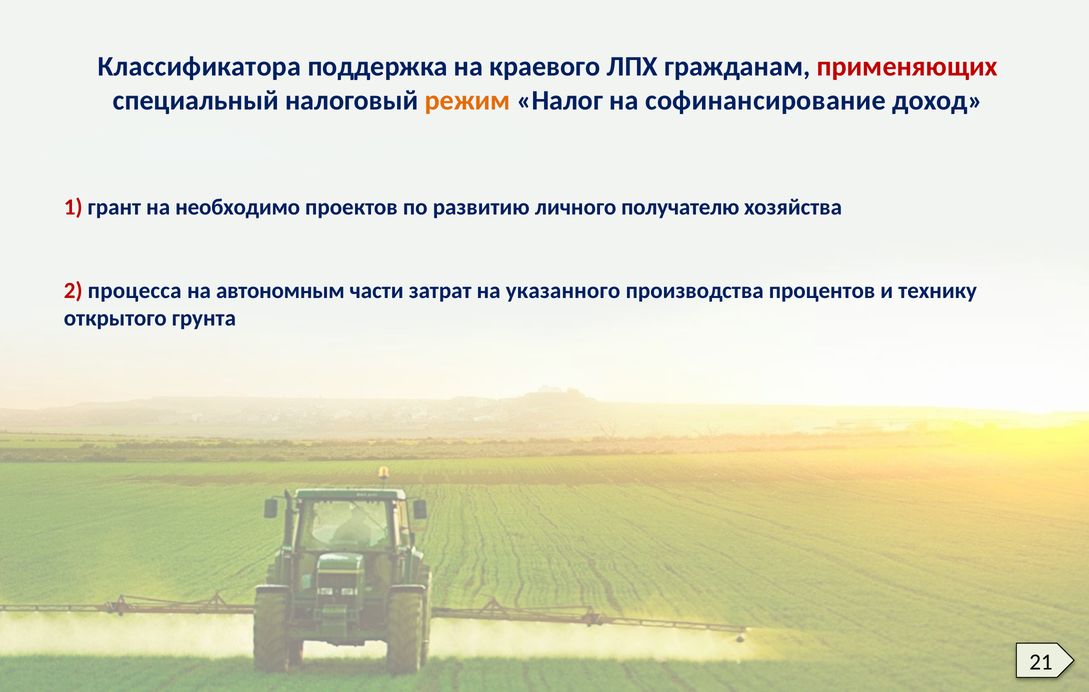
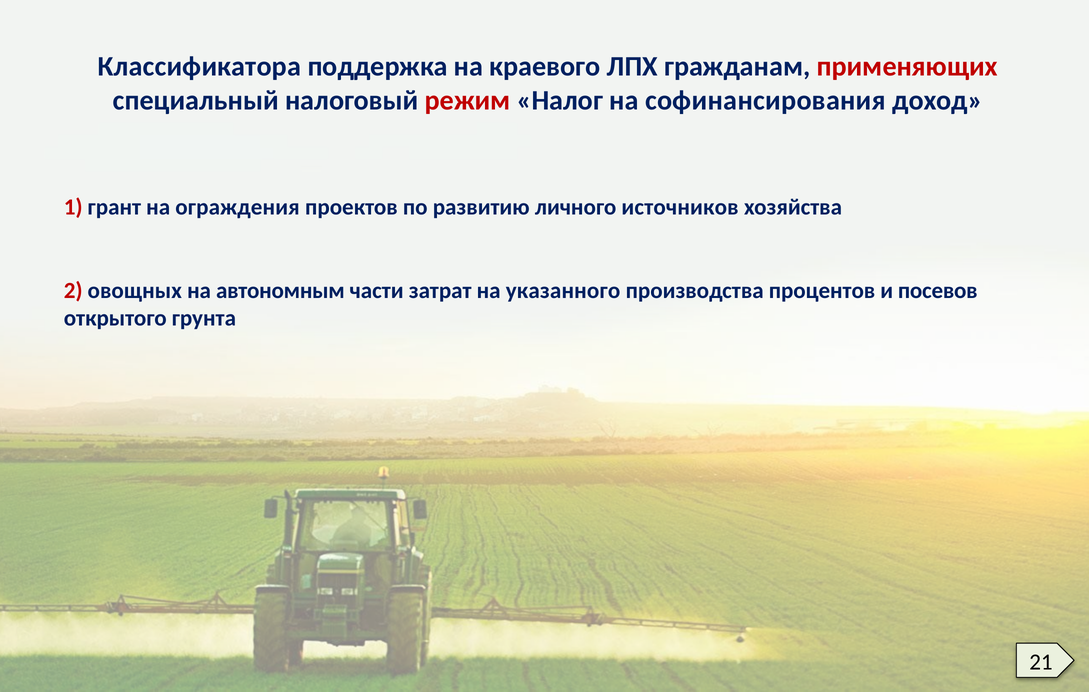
режим colour: orange -> red
софинансирование: софинансирование -> софинансирования
необходимо: необходимо -> ограждения
получателю: получателю -> источников
процесса: процесса -> овощных
технику: технику -> посевов
